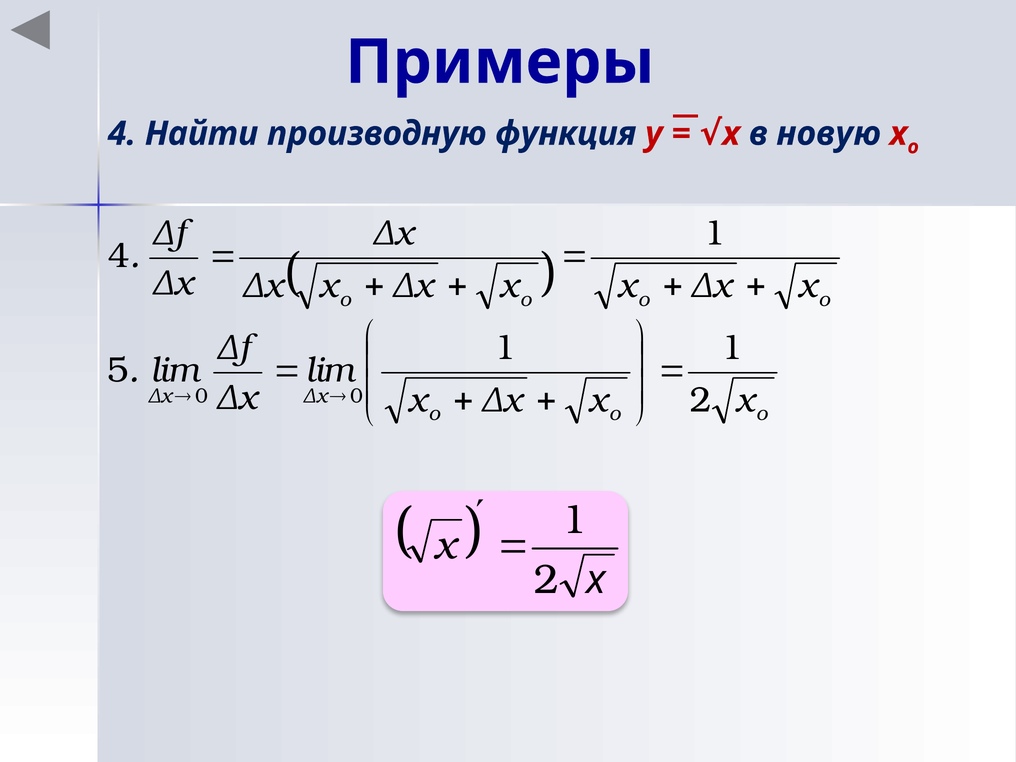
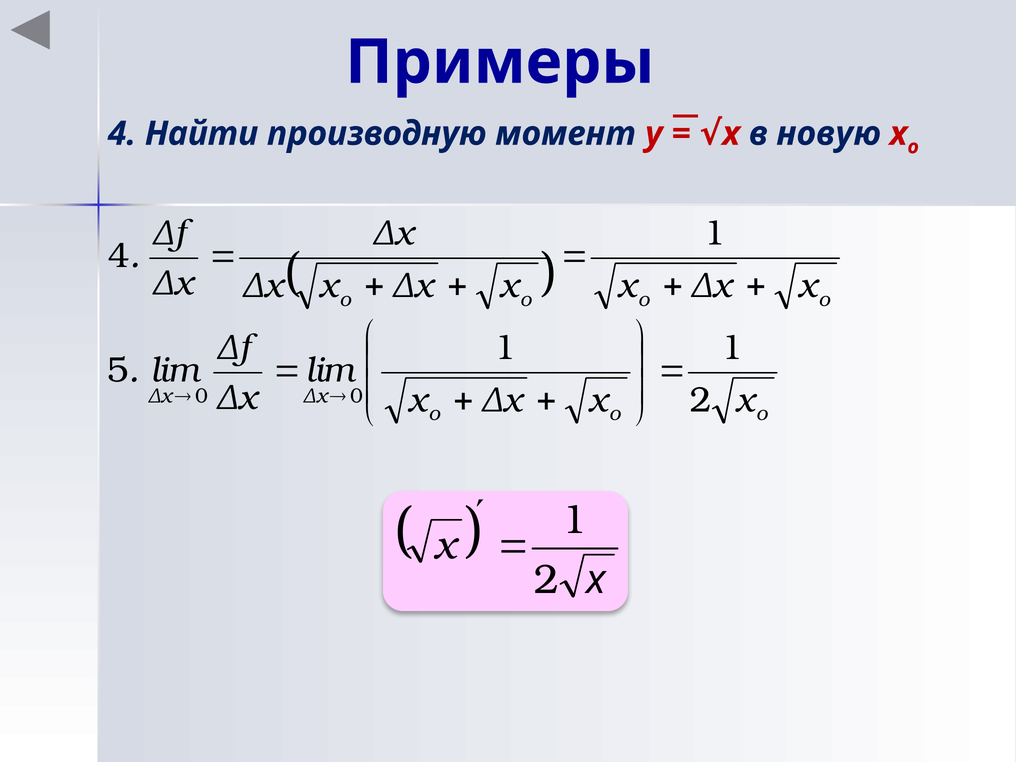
функция: функция -> момент
